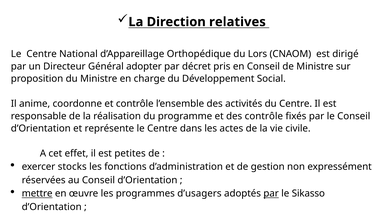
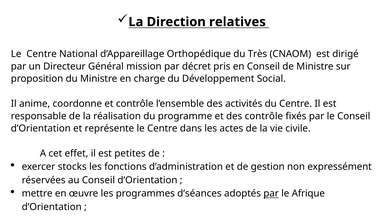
Lors: Lors -> Très
adopter: adopter -> mission
mettre underline: present -> none
d’usagers: d’usagers -> d’séances
Sikasso: Sikasso -> Afrique
